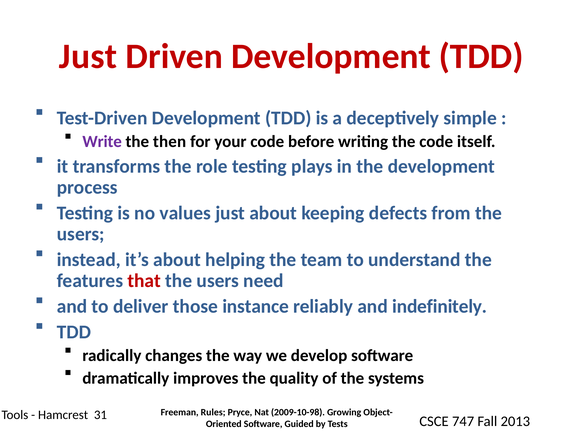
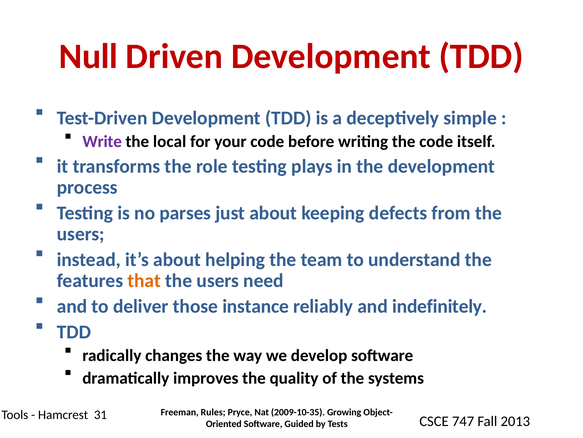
Just at (88, 56): Just -> Null
then: then -> local
values: values -> parses
that colour: red -> orange
2009-10-98: 2009-10-98 -> 2009-10-35
